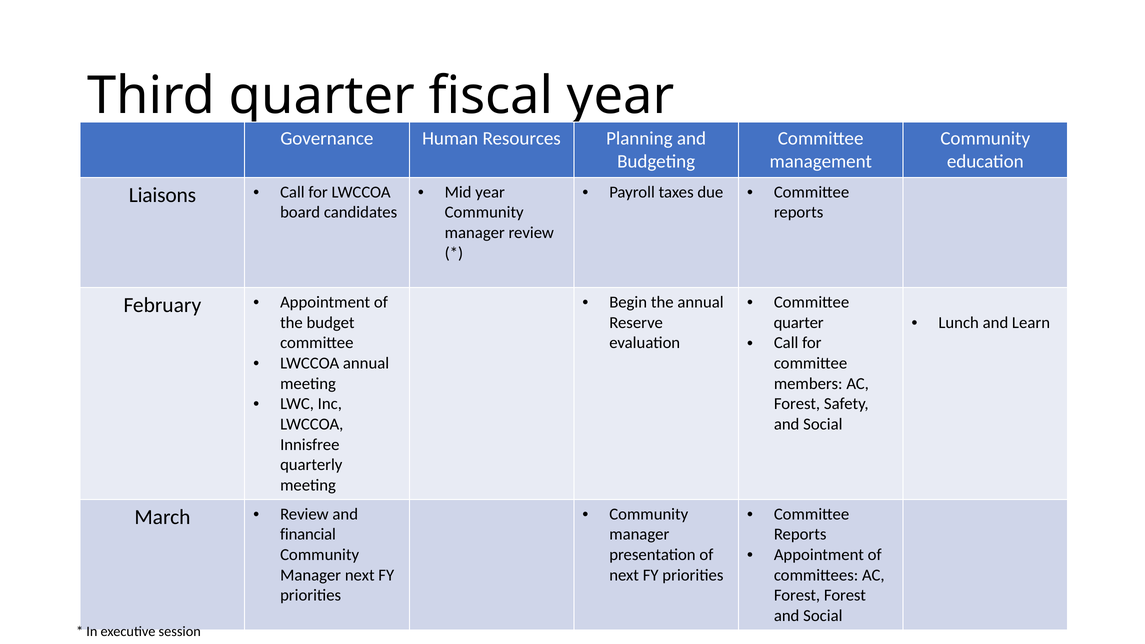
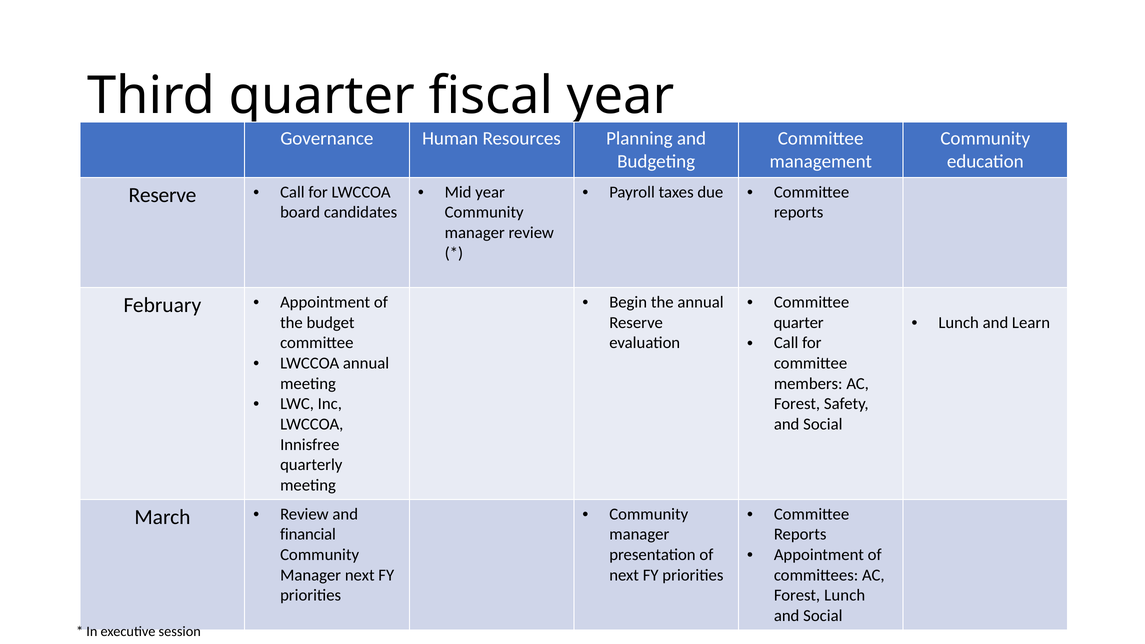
Liaisons at (162, 195): Liaisons -> Reserve
Forest Forest: Forest -> Lunch
